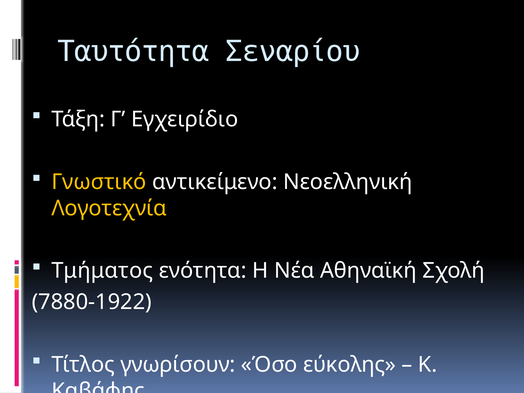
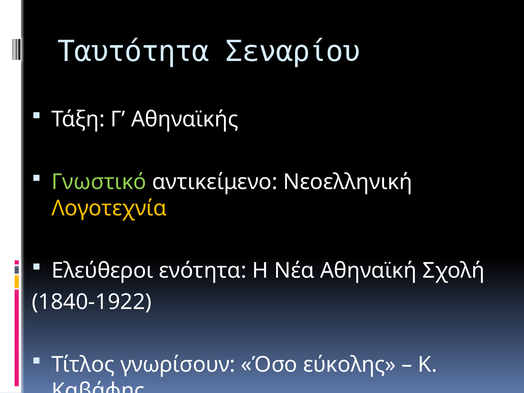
Εγχειρίδιο: Εγχειρίδιο -> Αθηναϊκής
Γνωστικό colour: yellow -> light green
Τμήματος: Τμήματος -> Ελεύθεροι
7880-1922: 7880-1922 -> 1840-1922
